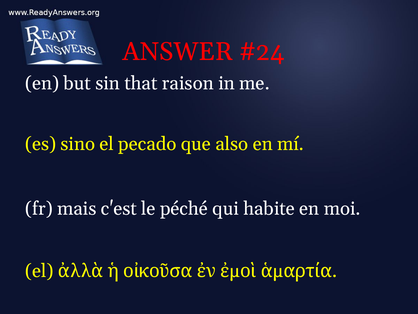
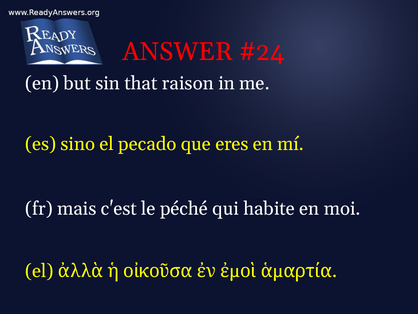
also: also -> eres
